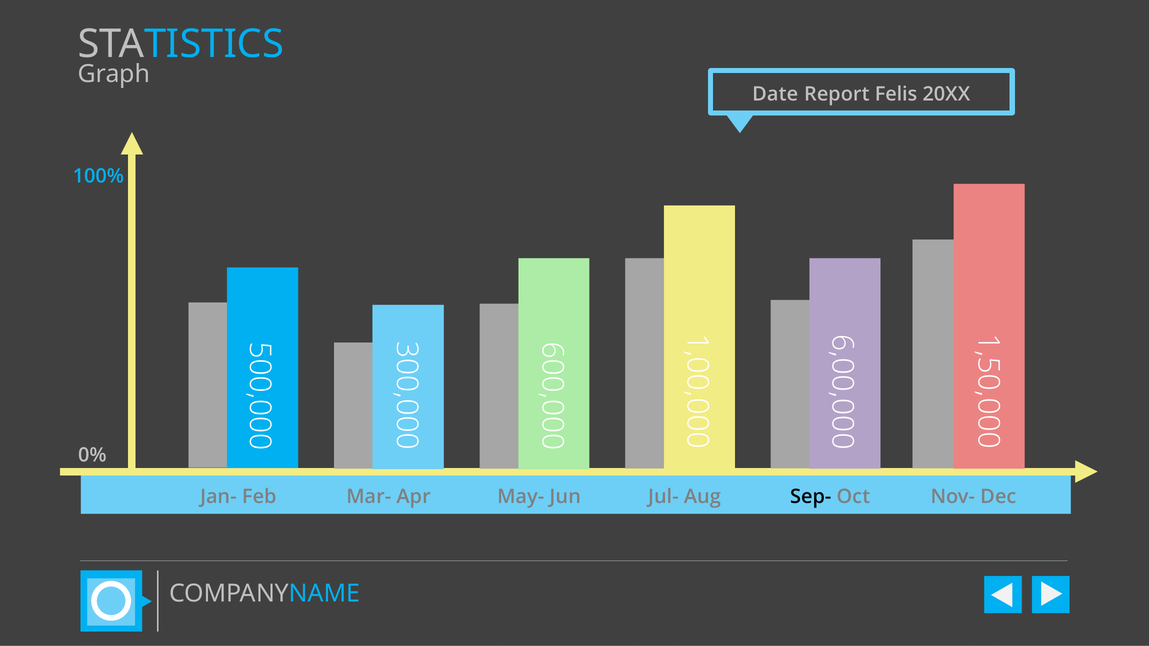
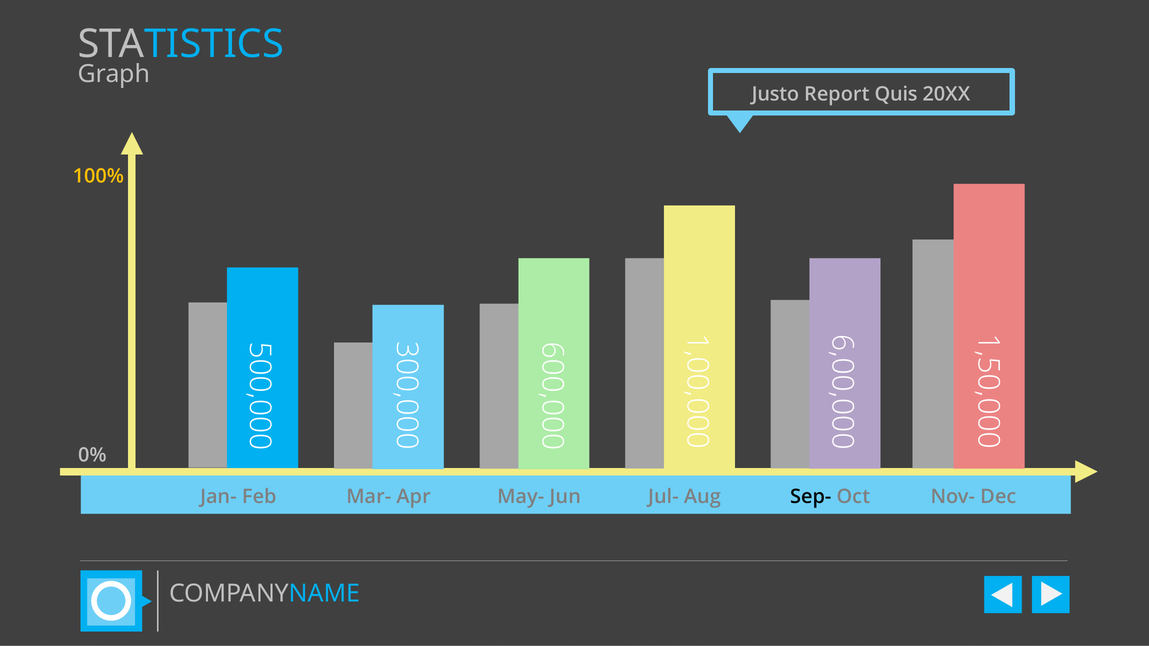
Date: Date -> Justo
Felis: Felis -> Quis
100% colour: light blue -> yellow
